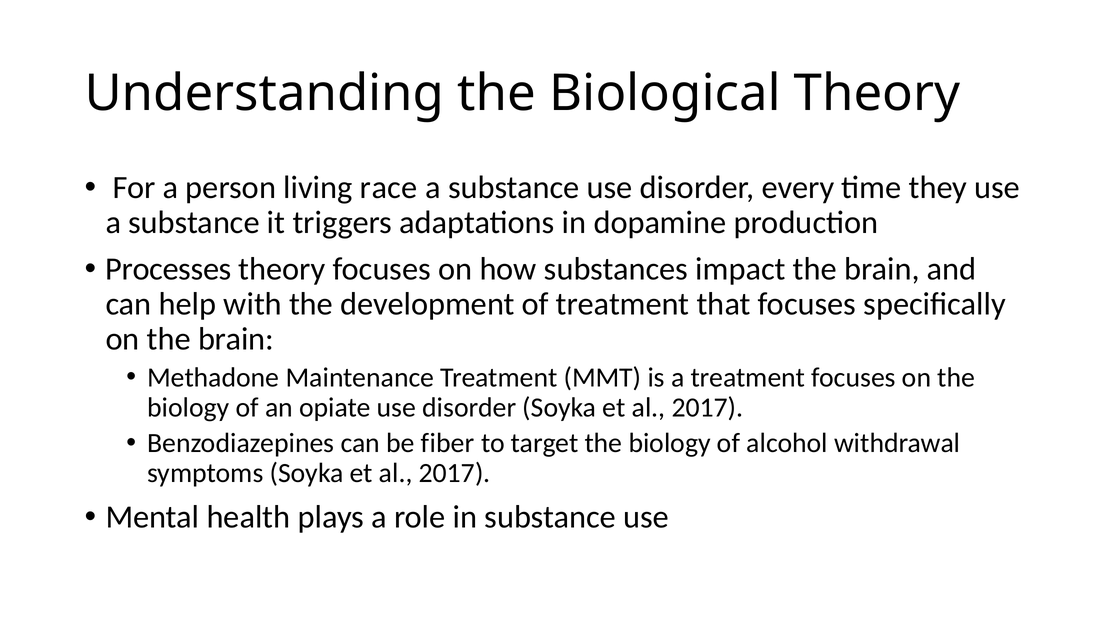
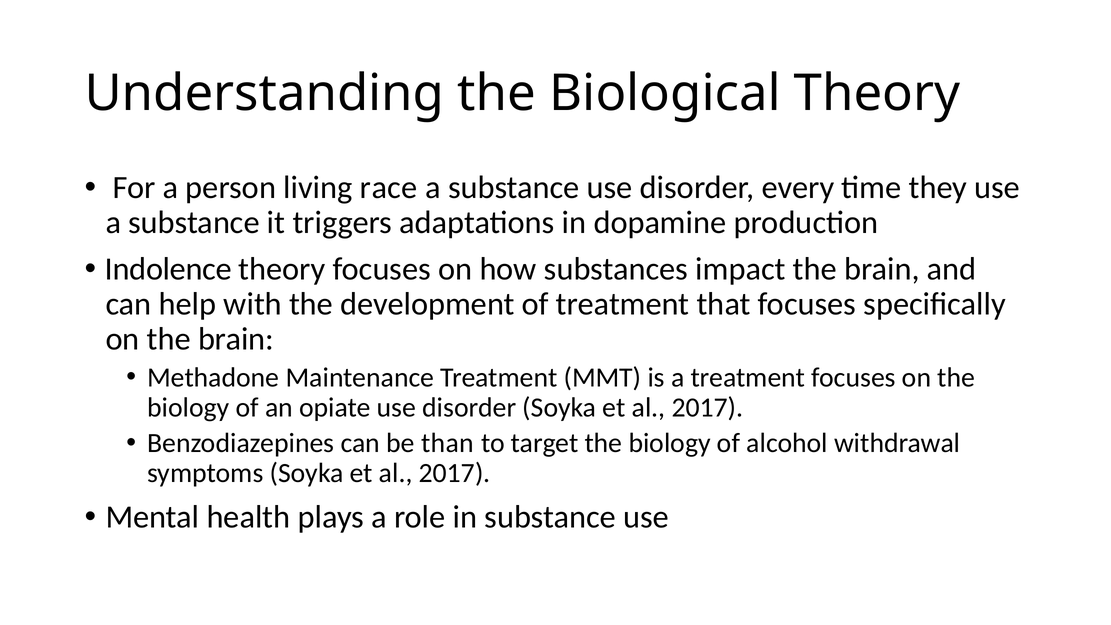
Processes: Processes -> Indolence
fiber: fiber -> than
